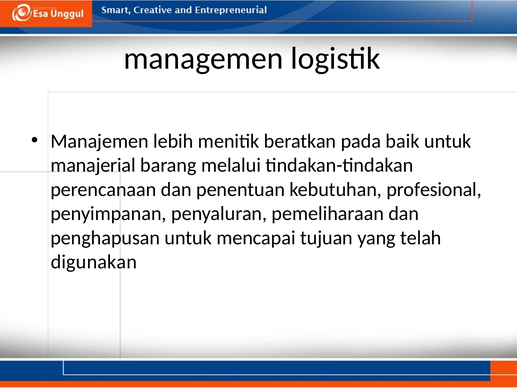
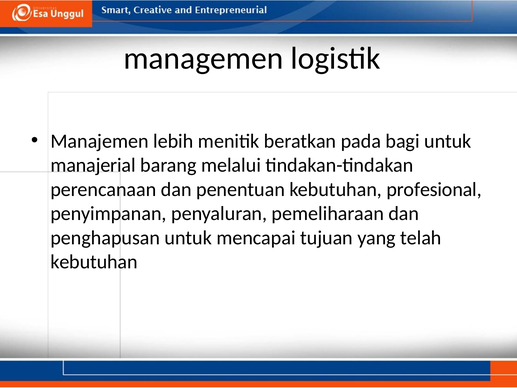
baik: baik -> bagi
digunakan at (94, 262): digunakan -> kebutuhan
